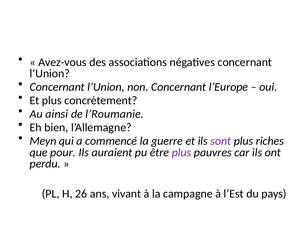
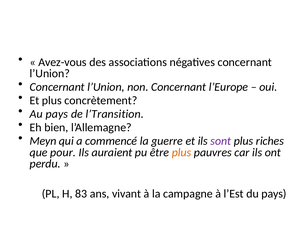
Au ainsi: ainsi -> pays
l’Roumanie: l’Roumanie -> l’Transition
plus at (182, 153) colour: purple -> orange
26: 26 -> 83
